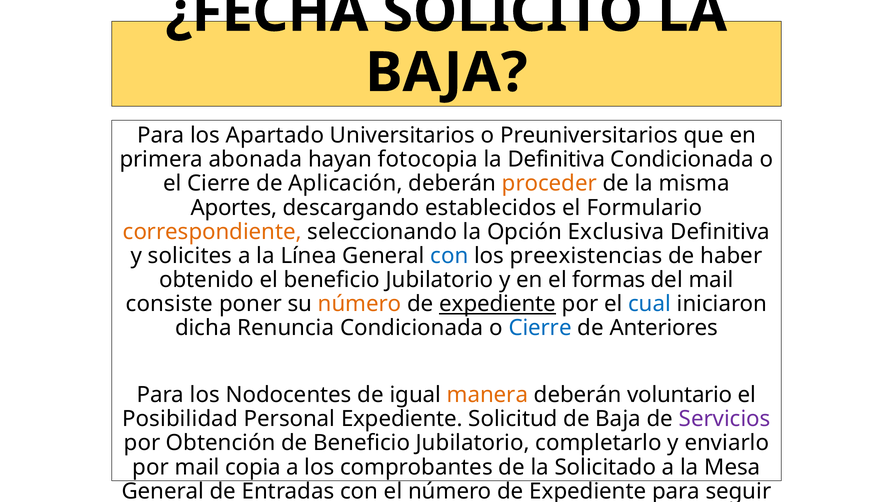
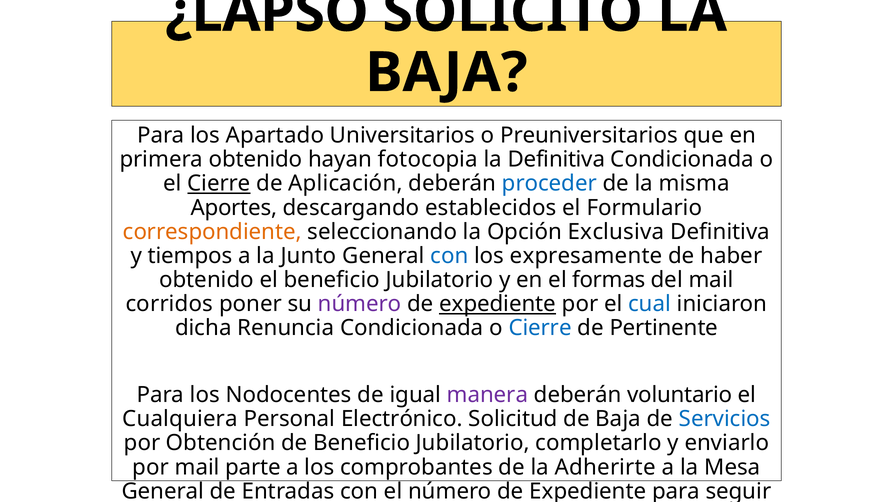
¿FECHA: ¿FECHA -> ¿LAPSO
primera abonada: abonada -> obtenido
Cierre at (219, 184) underline: none -> present
proceder colour: orange -> blue
solicites: solicites -> tiempos
Línea: Línea -> Junto
preexistencias: preexistencias -> expresamente
consiste: consiste -> corridos
número at (360, 304) colour: orange -> purple
Anteriores: Anteriores -> Pertinente
manera colour: orange -> purple
Posibilidad: Posibilidad -> Cualquiera
Personal Expediente: Expediente -> Electrónico
Servicios colour: purple -> blue
copia: copia -> parte
Solicitado: Solicitado -> Adherirte
